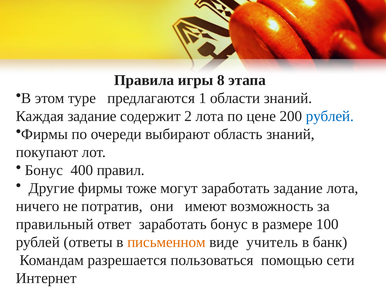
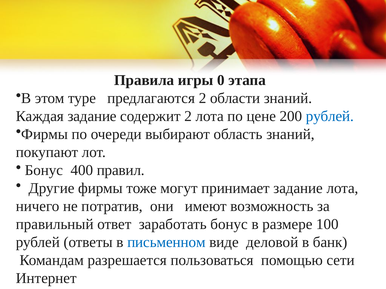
8: 8 -> 0
предлагаются 1: 1 -> 2
могут заработать: заработать -> принимает
письменном colour: orange -> blue
учитель: учитель -> деловой
